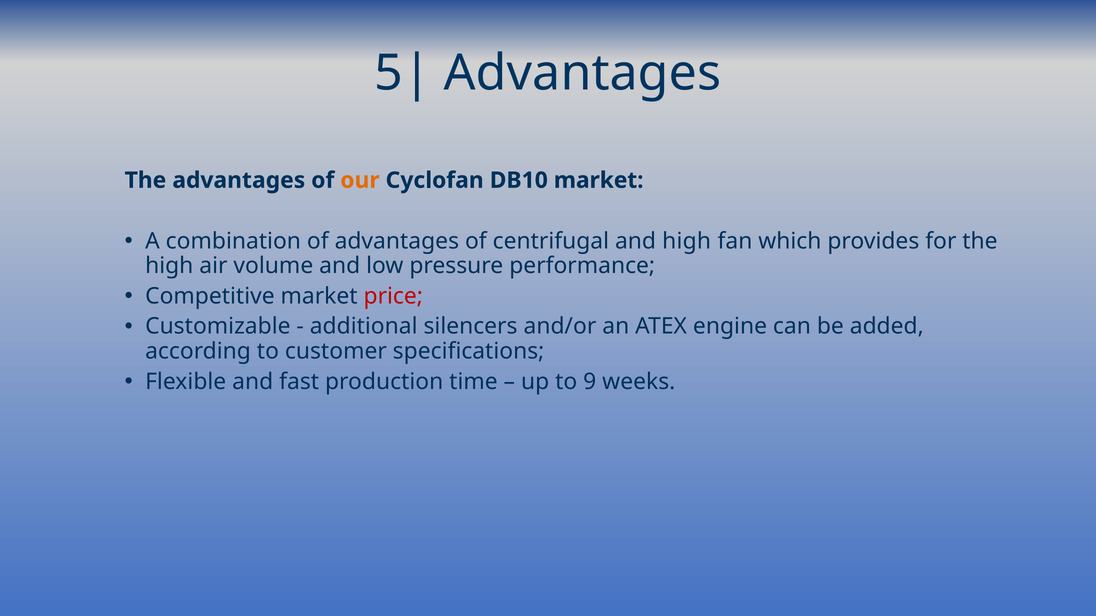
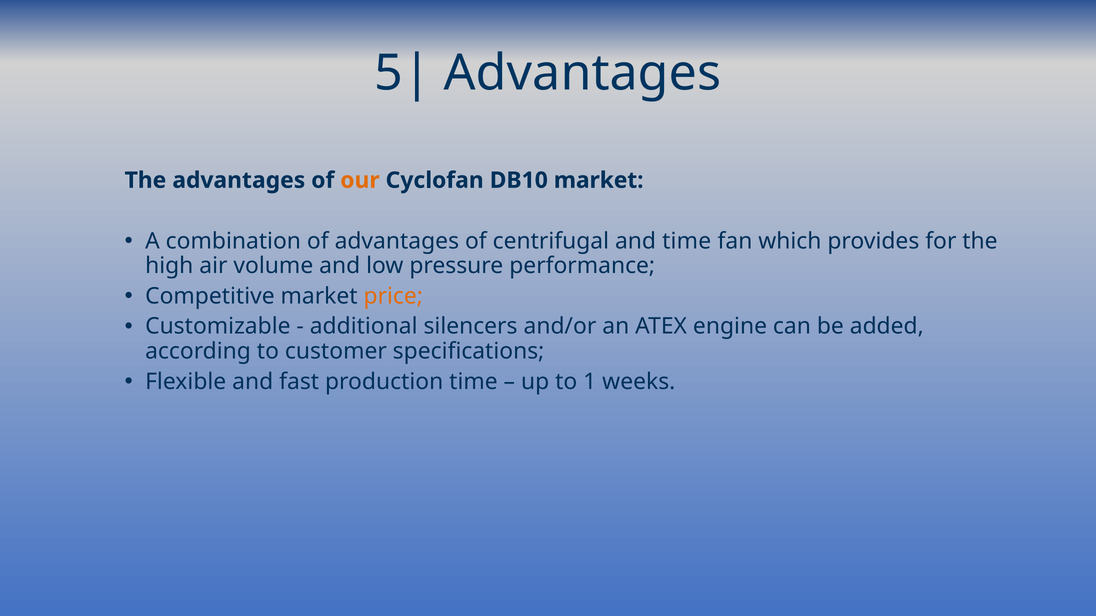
and high: high -> time
price colour: red -> orange
9: 9 -> 1
